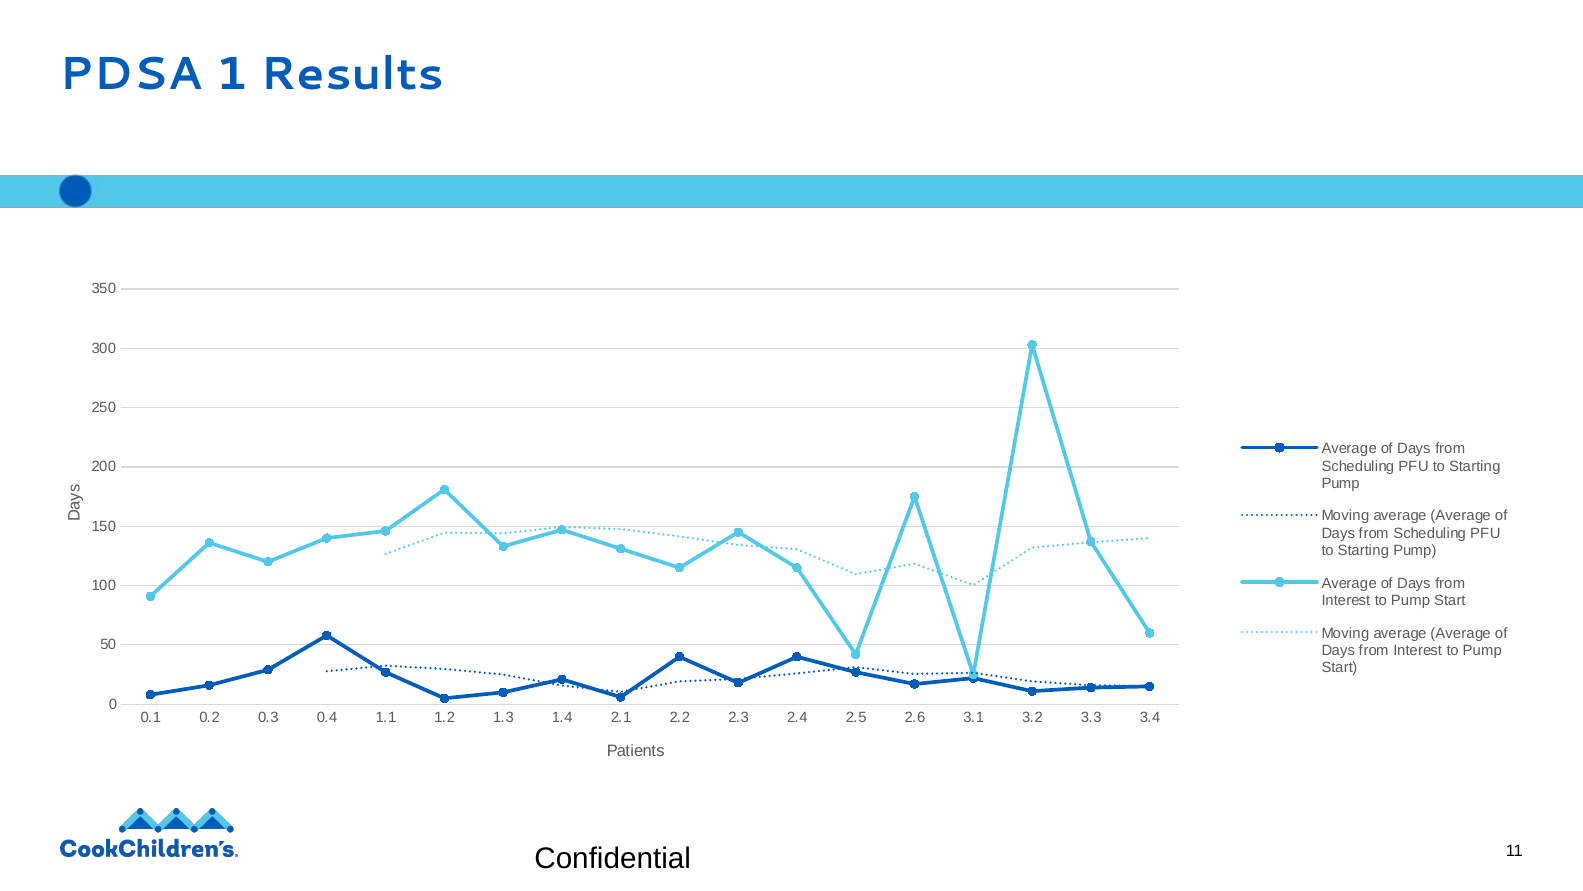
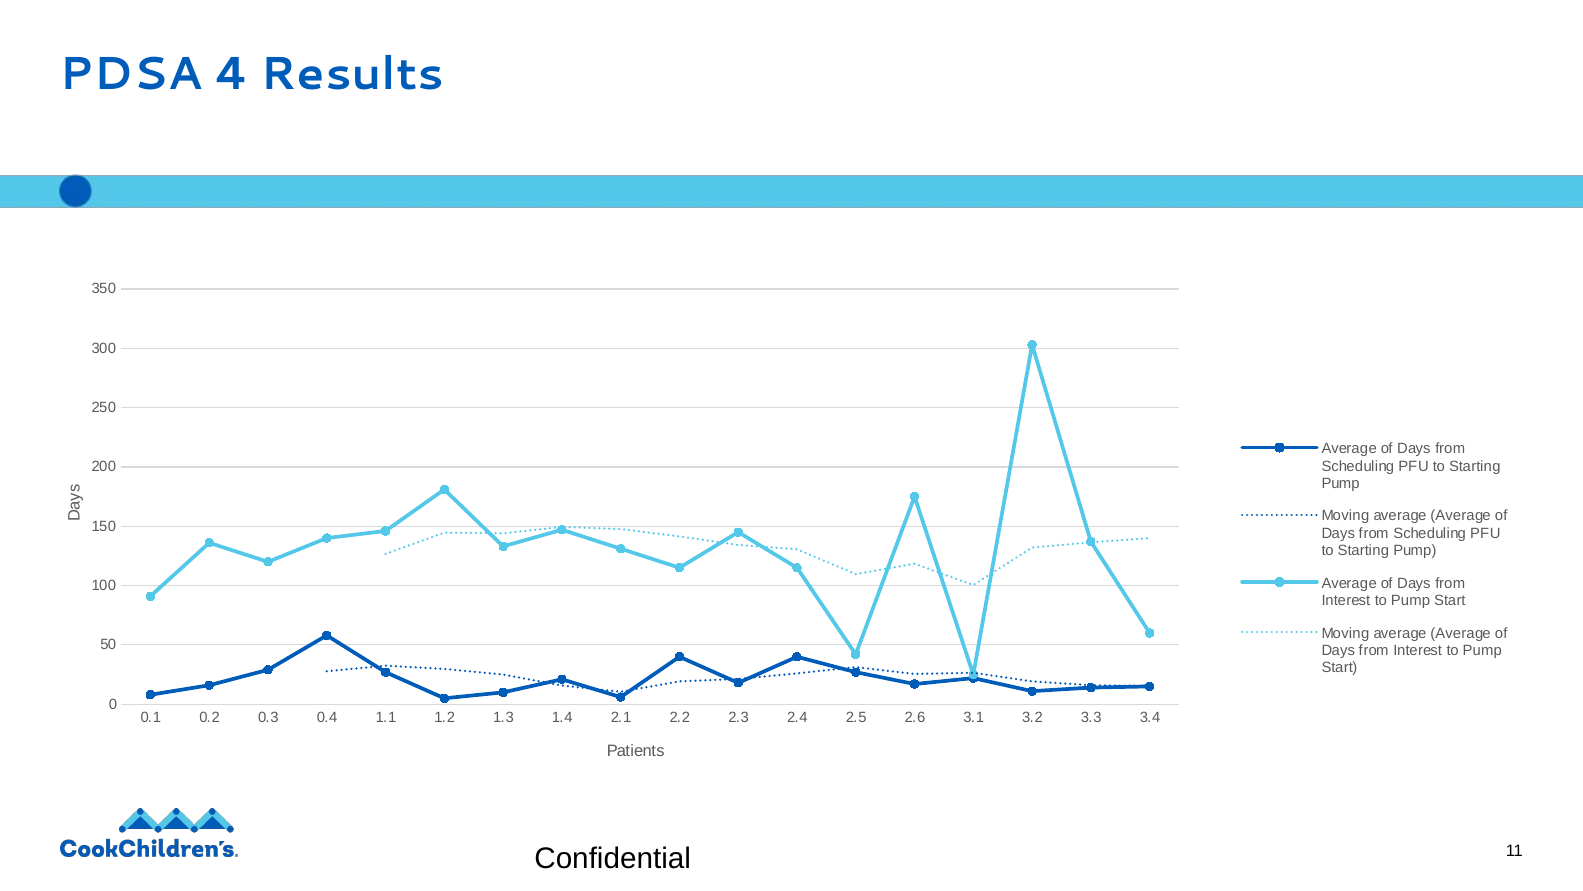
1: 1 -> 4
